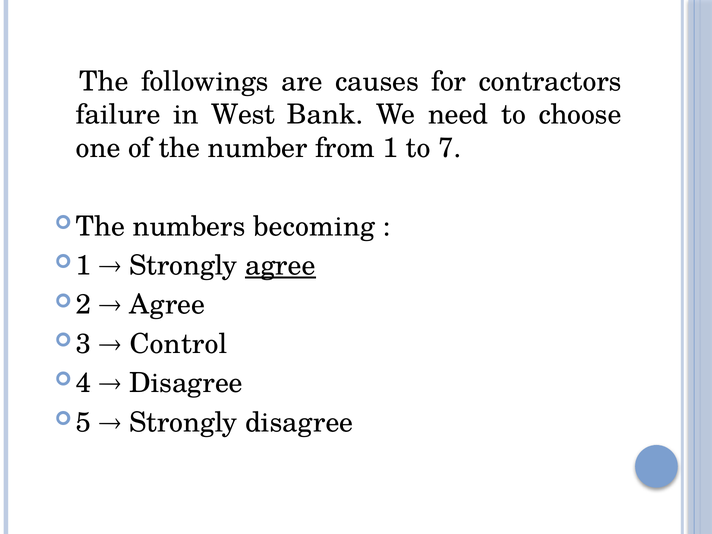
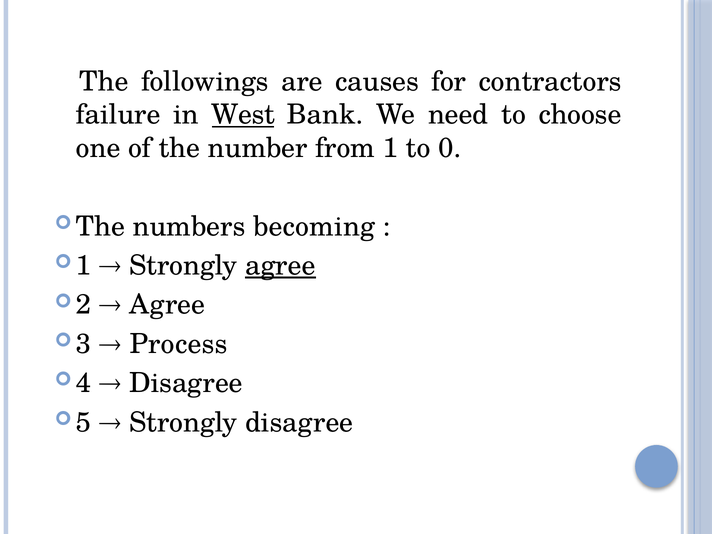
West underline: none -> present
7: 7 -> 0
Control: Control -> Process
